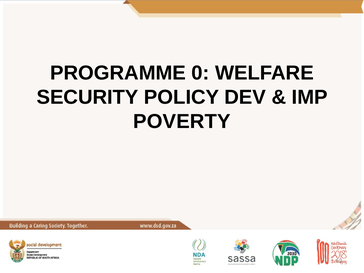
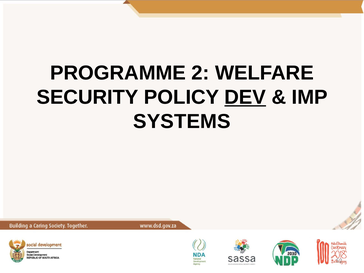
0: 0 -> 2
DEV underline: none -> present
POVERTY: POVERTY -> SYSTEMS
